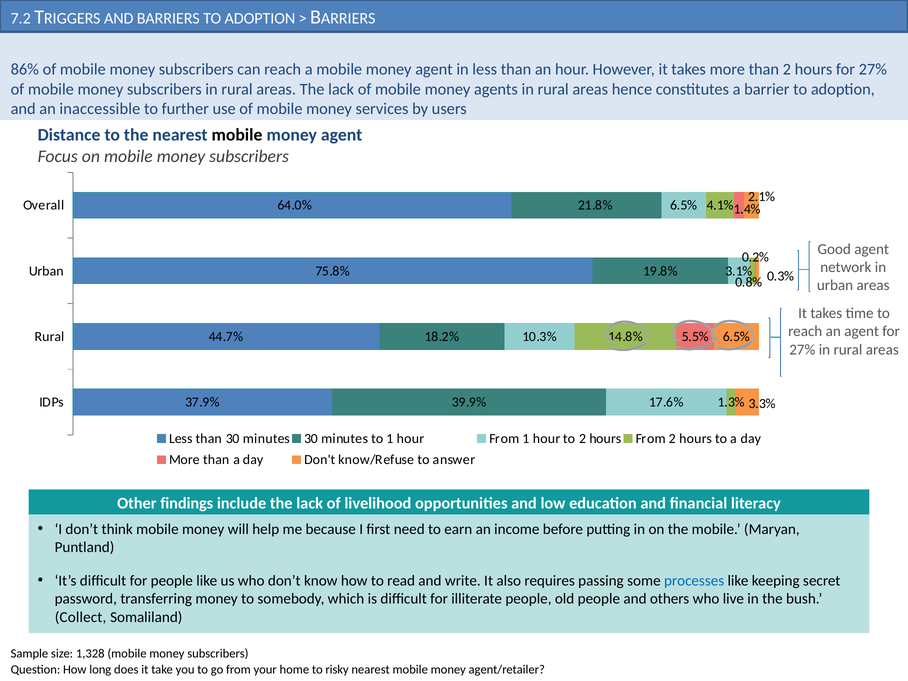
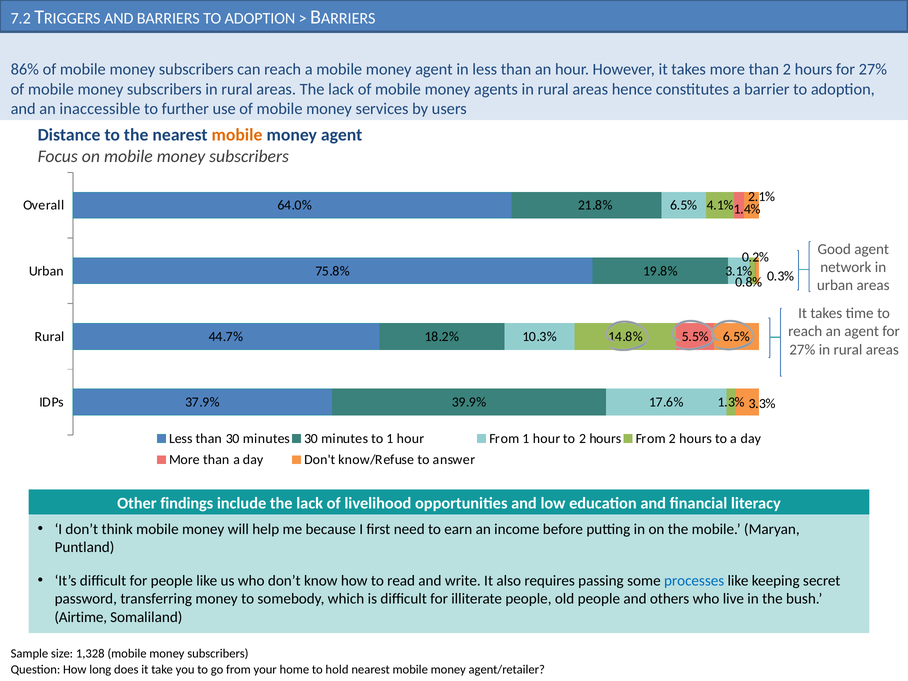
mobile at (237, 135) colour: black -> orange
Collect: Collect -> Airtime
risky: risky -> hold
